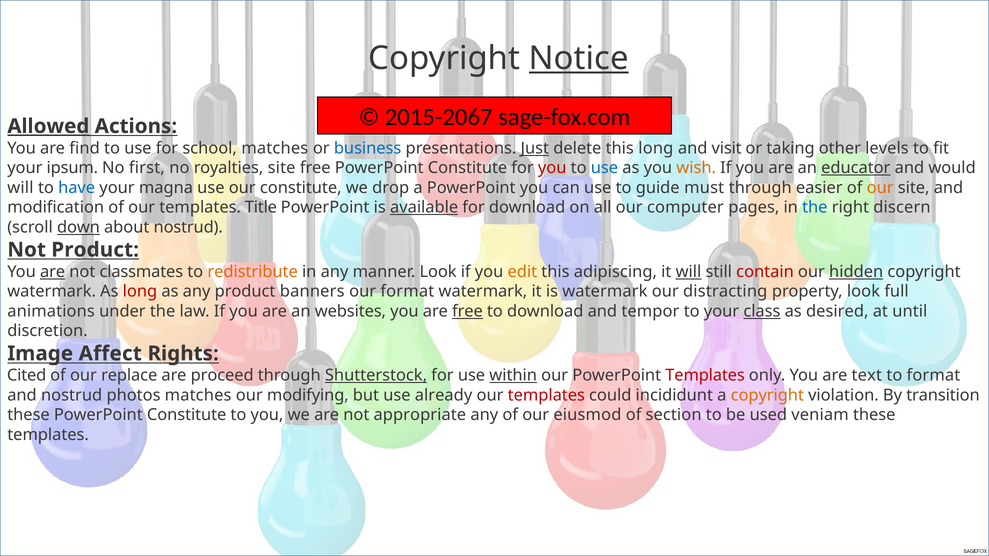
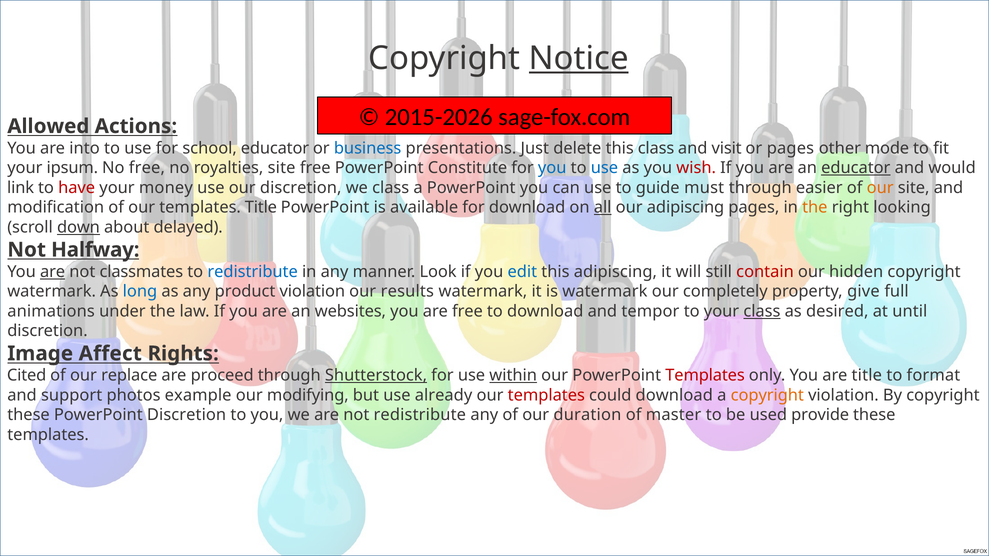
2015-2067: 2015-2067 -> 2015-2026
Allowed underline: present -> none
find: find -> into
school matches: matches -> educator
Just underline: present -> none
this long: long -> class
or taking: taking -> pages
levels: levels -> mode
No first: first -> free
you at (552, 168) colour: red -> blue
wish colour: orange -> red
will at (20, 188): will -> link
have colour: blue -> red
magna: magna -> money
our constitute: constitute -> discretion
we drop: drop -> class
available underline: present -> none
all underline: none -> present
our computer: computer -> adipiscing
the at (815, 208) colour: blue -> orange
discern: discern -> looking
about nostrud: nostrud -> delayed
Not Product: Product -> Halfway
redistribute at (253, 272) colour: orange -> blue
edit colour: orange -> blue
will at (688, 272) underline: present -> none
hidden underline: present -> none
long at (140, 292) colour: red -> blue
product banners: banners -> violation
our format: format -> results
distracting: distracting -> completely
property look: look -> give
free at (467, 311) underline: present -> none
are text: text -> title
and nostrud: nostrud -> support
photos matches: matches -> example
could incididunt: incididunt -> download
By transition: transition -> copyright
these PowerPoint Constitute: Constitute -> Discretion
not appropriate: appropriate -> redistribute
eiusmod: eiusmod -> duration
section: section -> master
veniam: veniam -> provide
